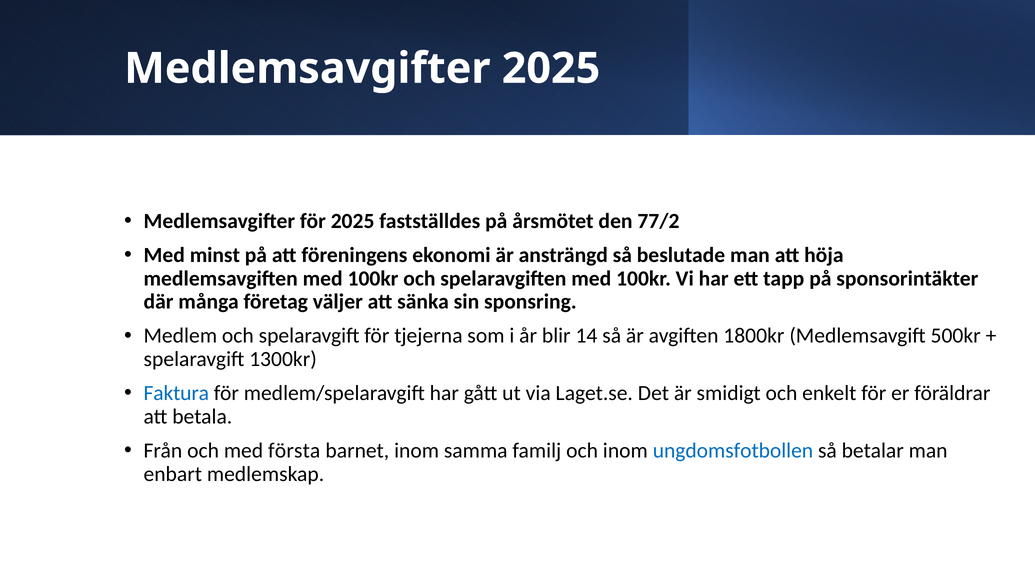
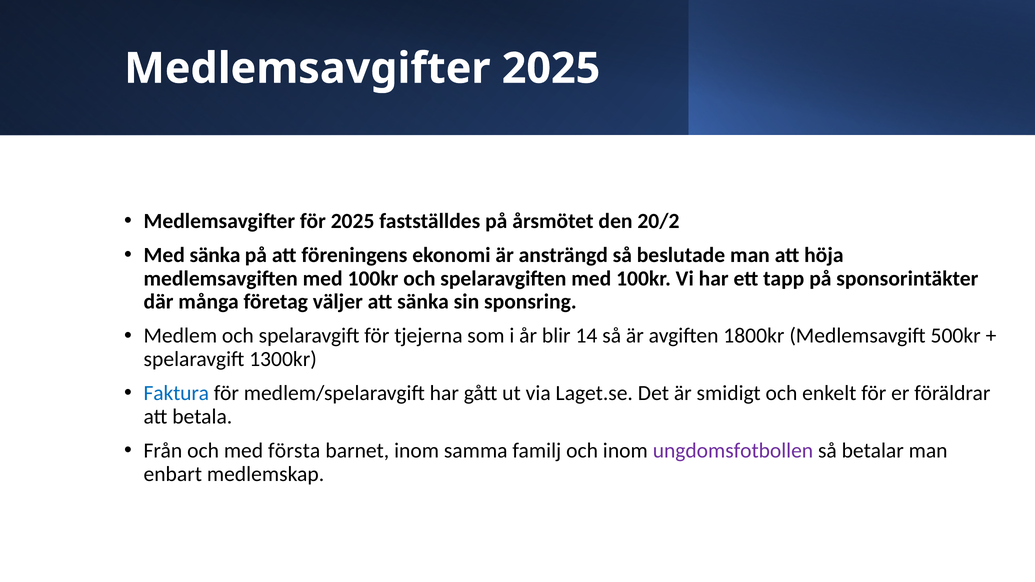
77/2: 77/2 -> 20/2
Med minst: minst -> sänka
ungdomsfotbollen colour: blue -> purple
